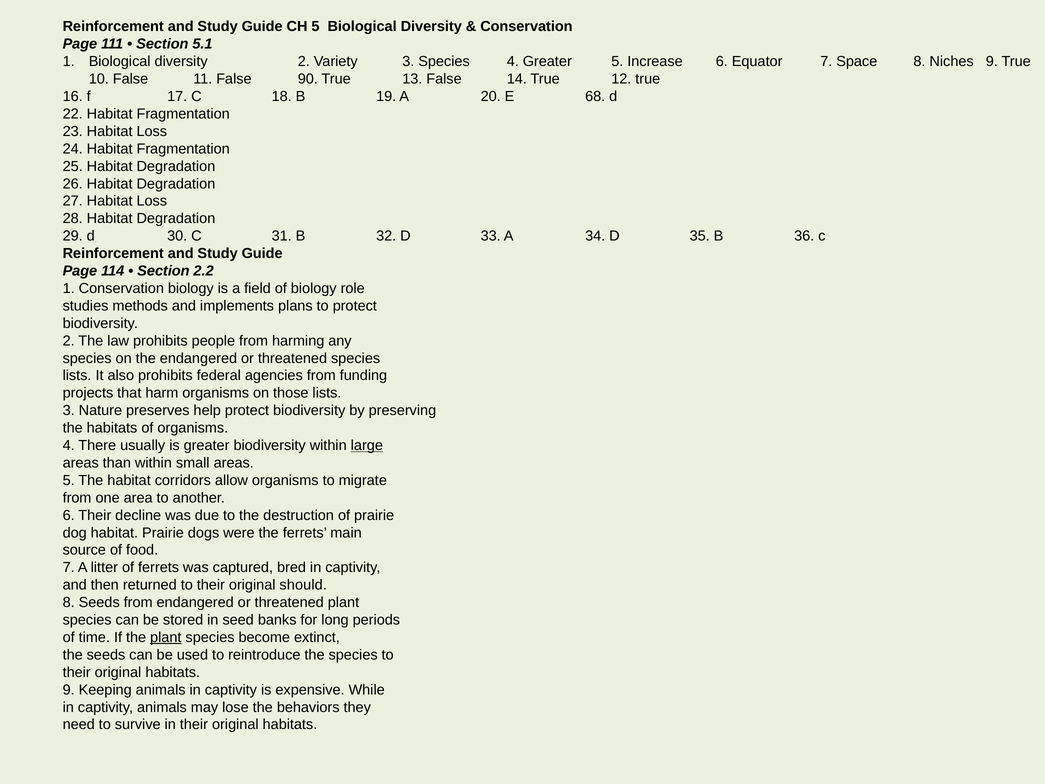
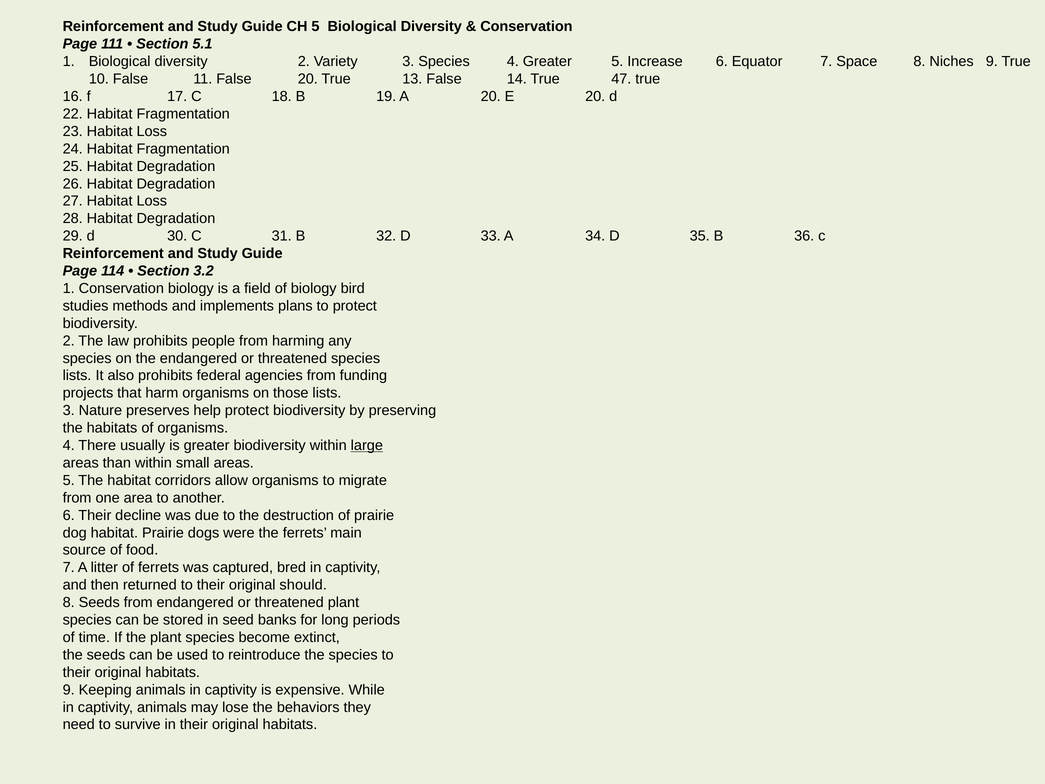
False 90: 90 -> 20
12: 12 -> 47
E 68: 68 -> 20
2.2: 2.2 -> 3.2
role: role -> bird
plant at (166, 637) underline: present -> none
